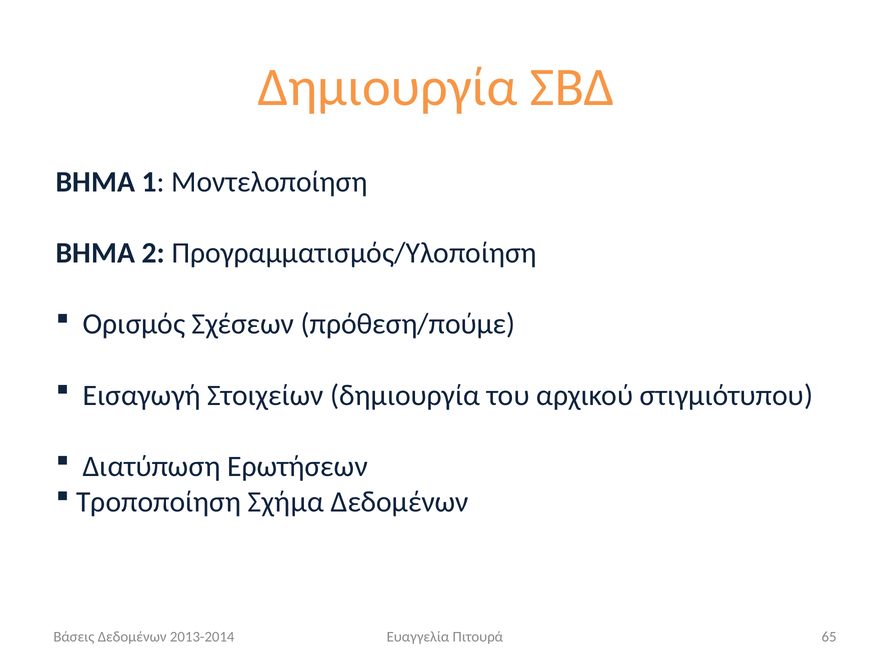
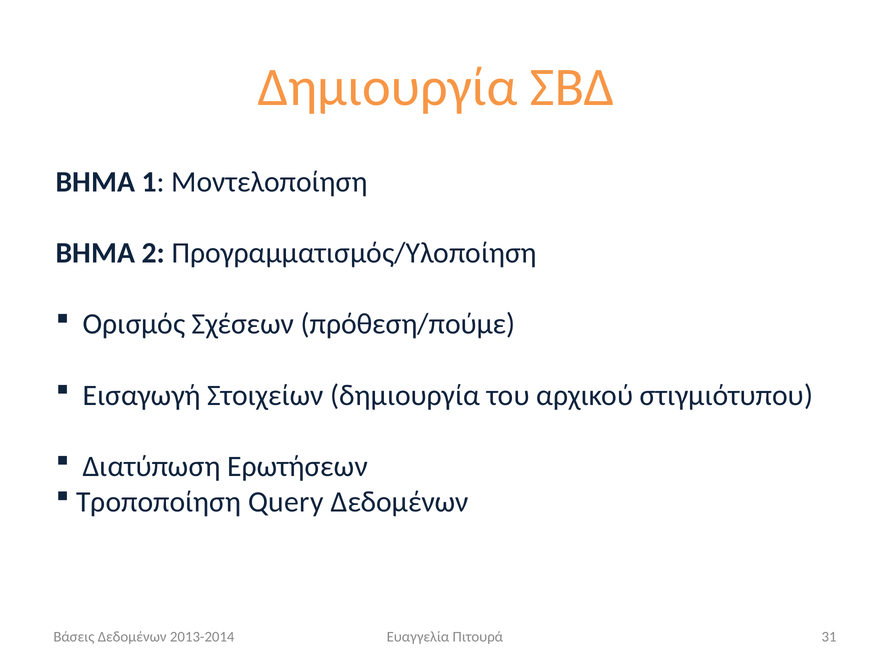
Σχήμα: Σχήμα -> Query
65: 65 -> 31
